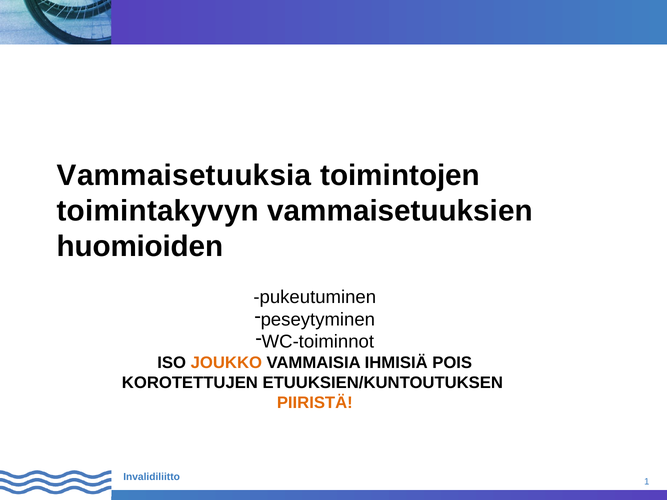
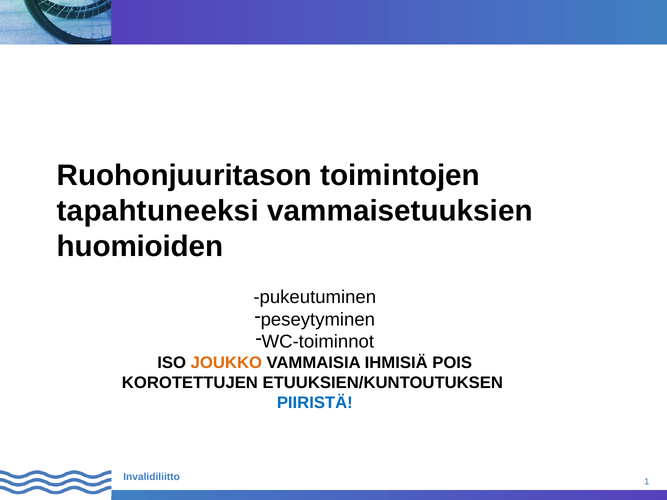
Vammaisetuuksia: Vammaisetuuksia -> Ruohonjuuritason
toimintakyvyn: toimintakyvyn -> tapahtuneeksi
PIIRISTÄ colour: orange -> blue
